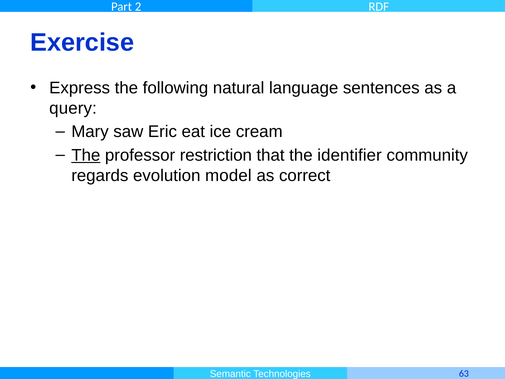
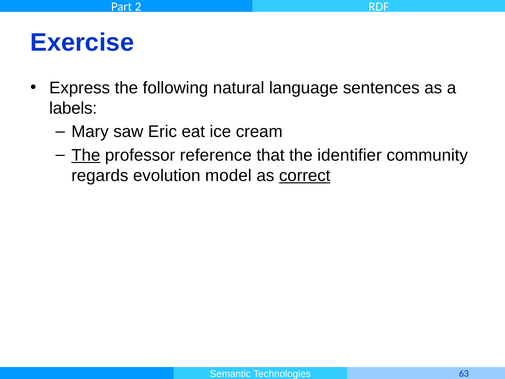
query: query -> labels
restriction: restriction -> reference
correct underline: none -> present
